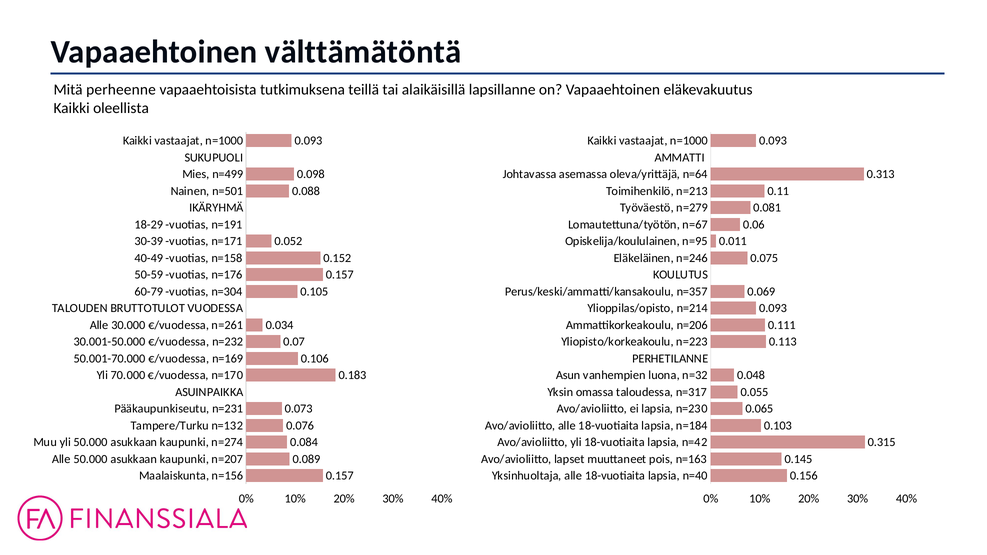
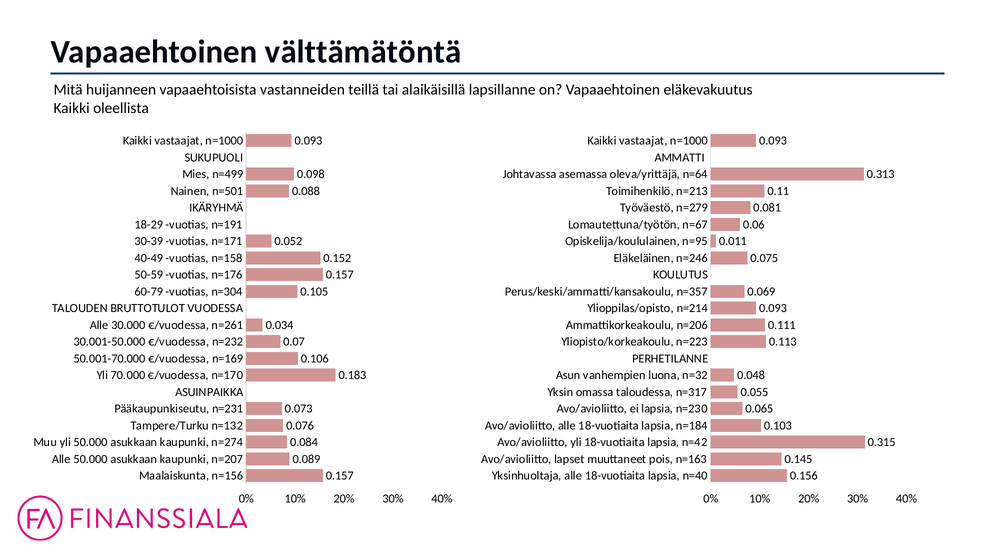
perheenne: perheenne -> huijanneen
tutkimuksena: tutkimuksena -> vastanneiden
